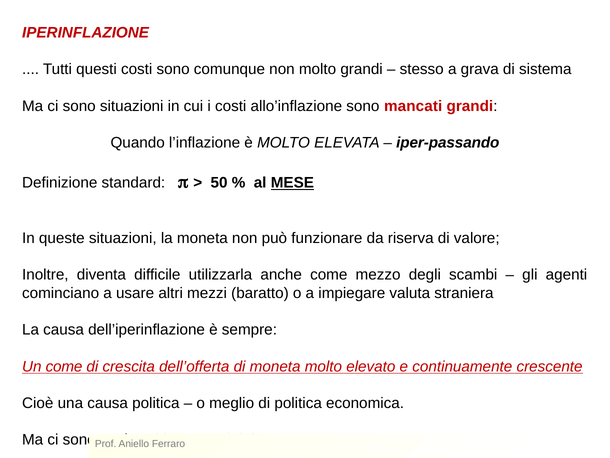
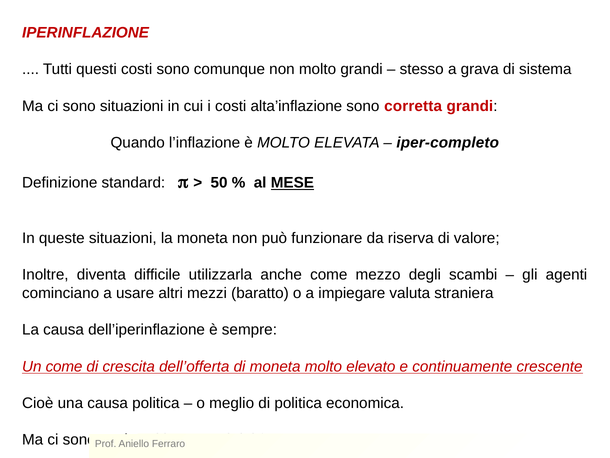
allo’inflazione: allo’inflazione -> alta’inflazione
mancati: mancati -> corretta
iper-passando: iper-passando -> iper-completo
